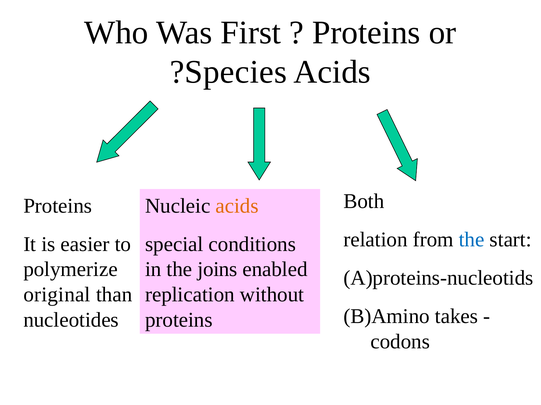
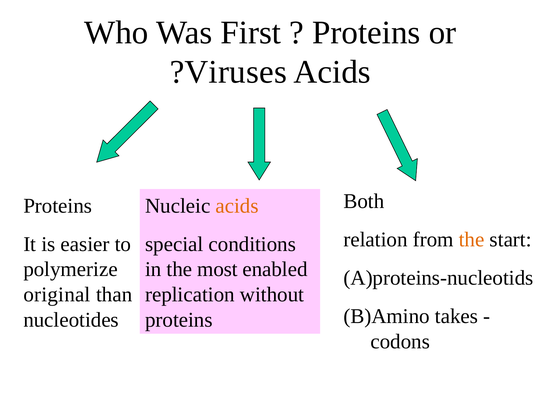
Species: Species -> Viruses
the at (472, 240) colour: blue -> orange
joins: joins -> most
